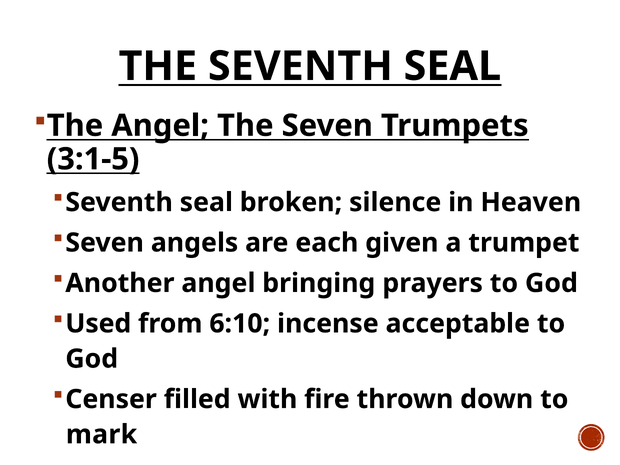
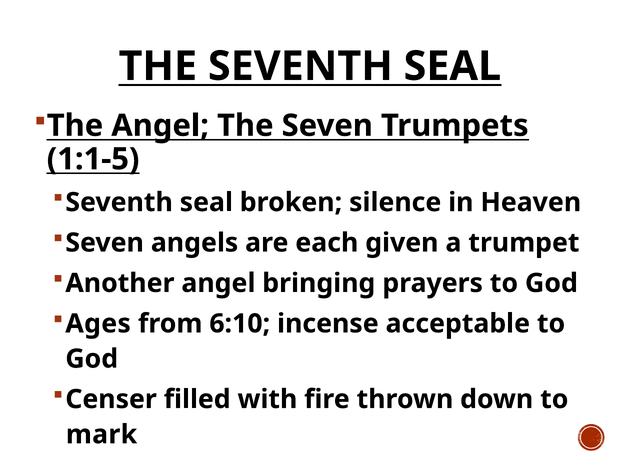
3:1-5: 3:1-5 -> 1:1-5
Used: Used -> Ages
